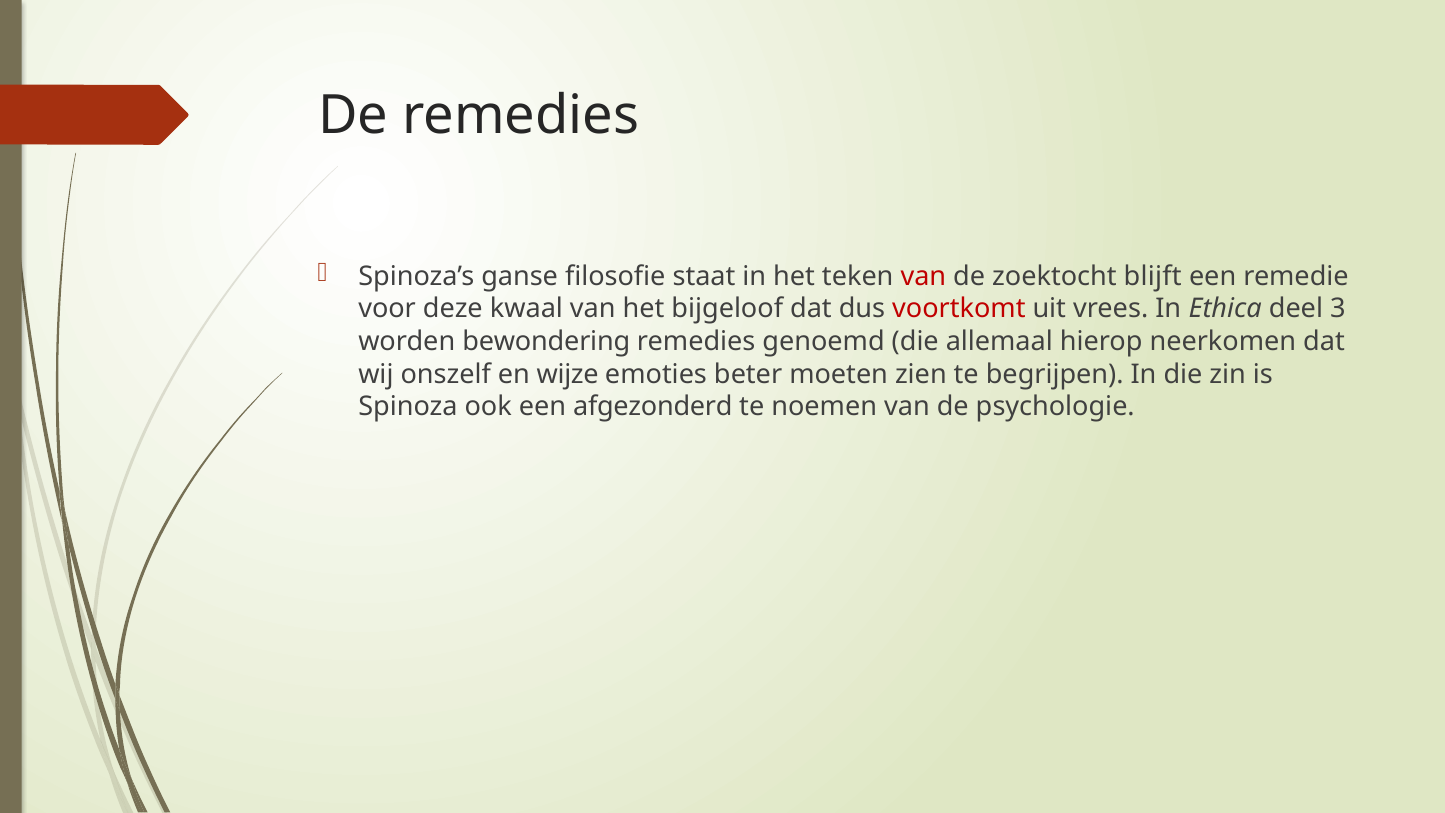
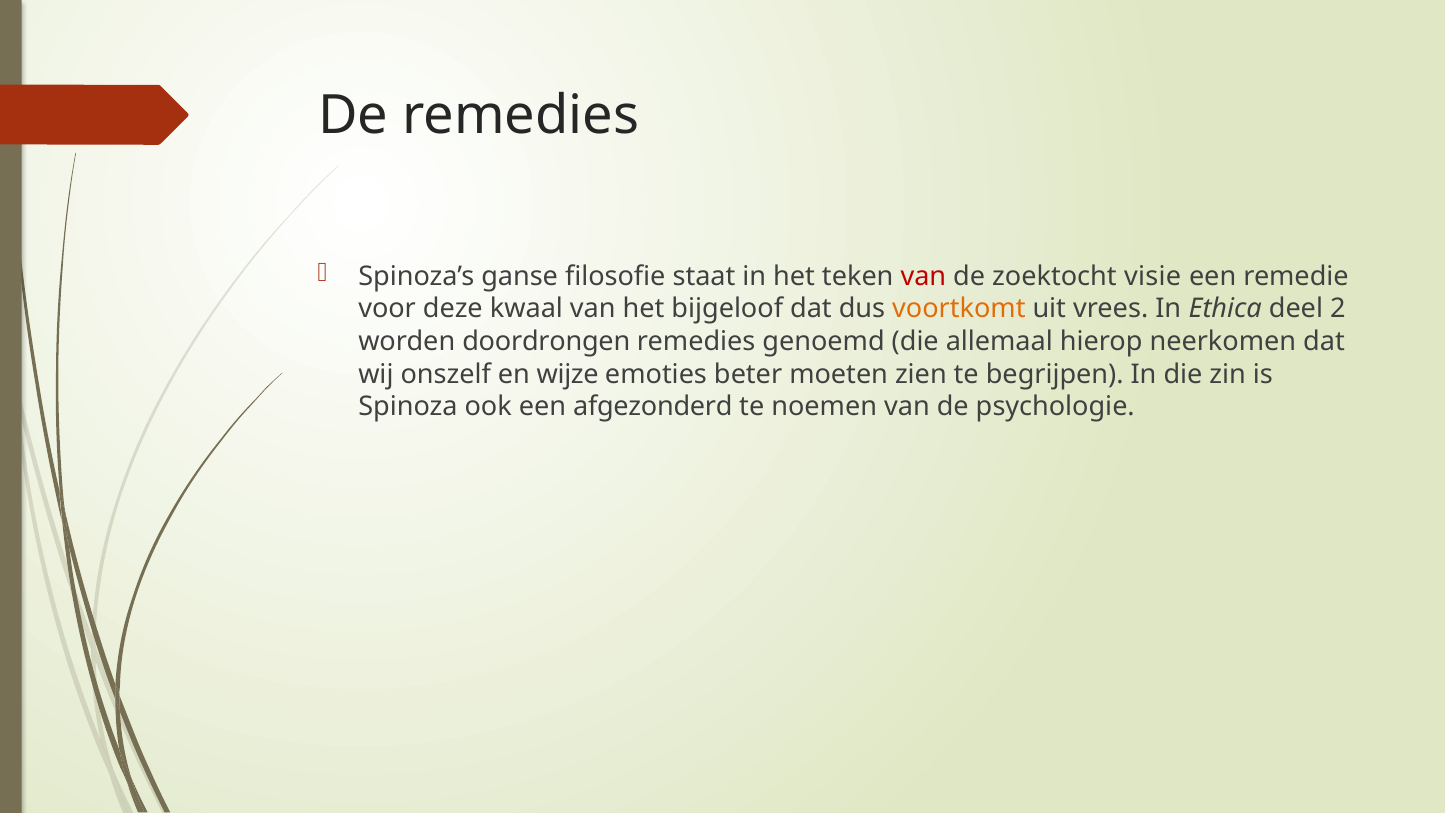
blijft: blijft -> visie
voortkomt colour: red -> orange
3: 3 -> 2
bewondering: bewondering -> doordrongen
